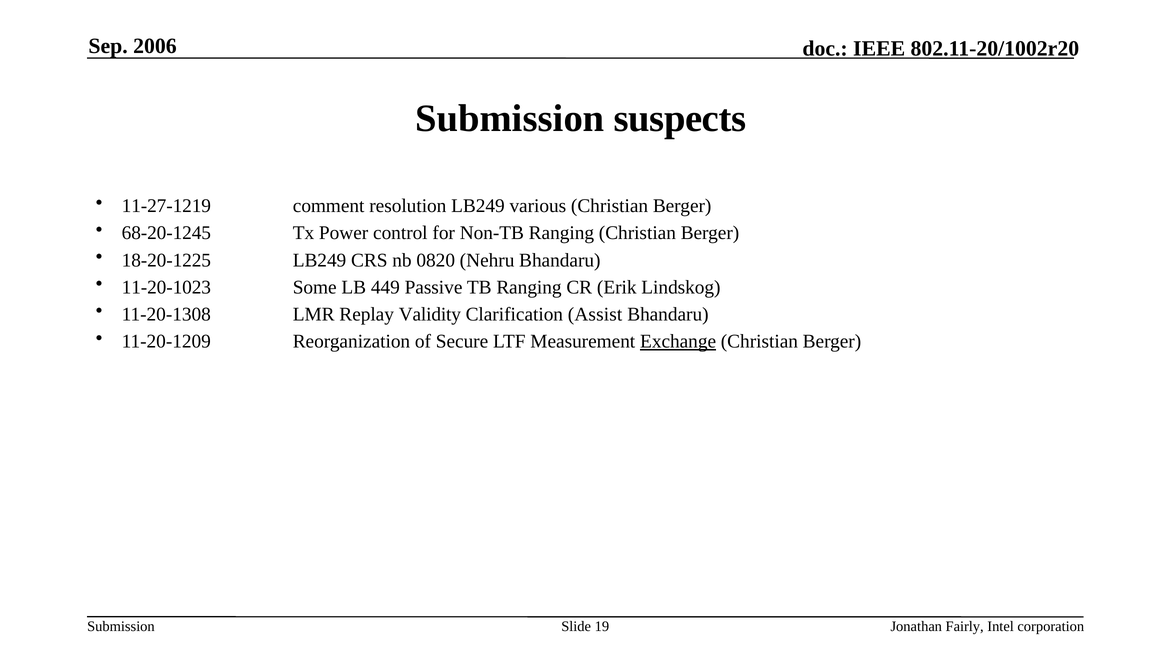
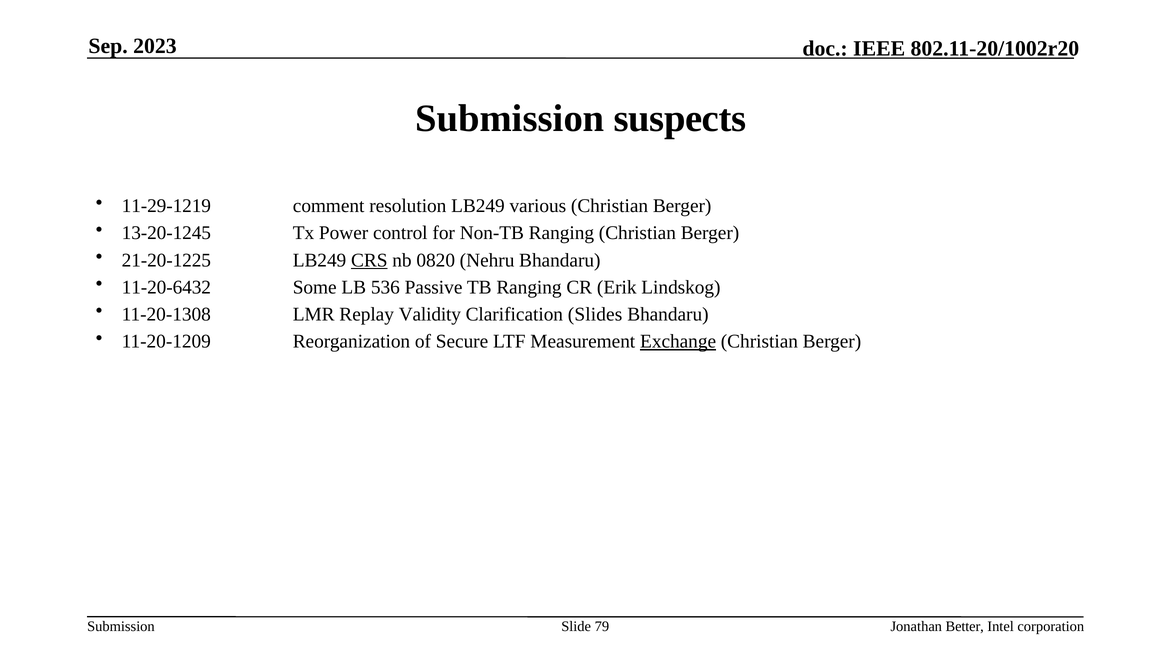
2006: 2006 -> 2023
11-27-1219: 11-27-1219 -> 11-29-1219
68-20-1245: 68-20-1245 -> 13-20-1245
18-20-1225: 18-20-1225 -> 21-20-1225
CRS underline: none -> present
11-20-1023: 11-20-1023 -> 11-20-6432
449: 449 -> 536
Assist: Assist -> Slides
19: 19 -> 79
Fairly: Fairly -> Better
